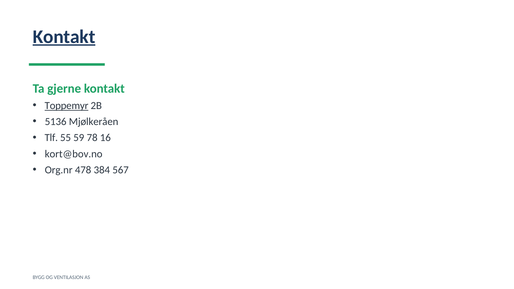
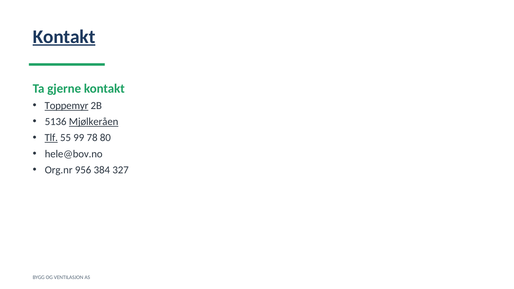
Mjølkeråen underline: none -> present
Tlf underline: none -> present
59: 59 -> 99
16: 16 -> 80
kort@bov.no: kort@bov.no -> hele@bov.no
478: 478 -> 956
567: 567 -> 327
